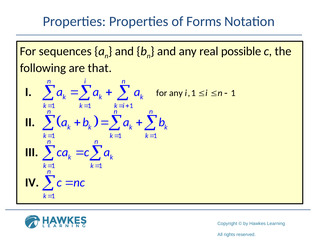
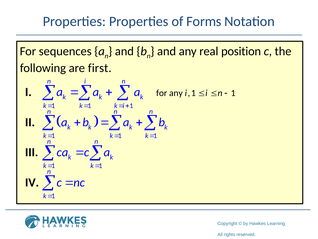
possible: possible -> position
that: that -> first
